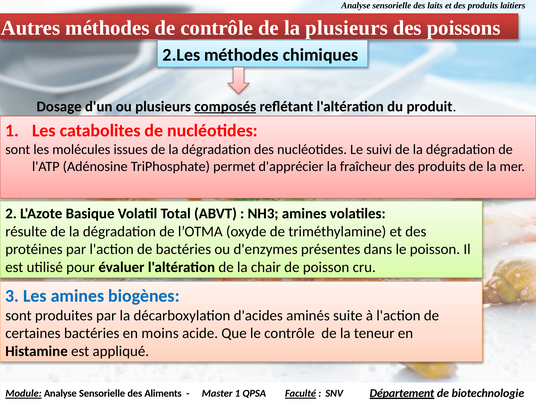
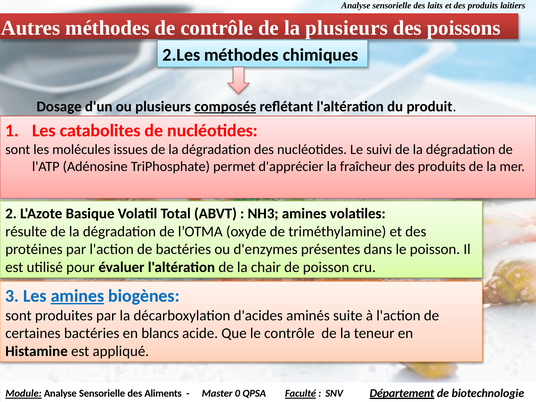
amines at (77, 296) underline: none -> present
moins: moins -> blancs
Master 1: 1 -> 0
